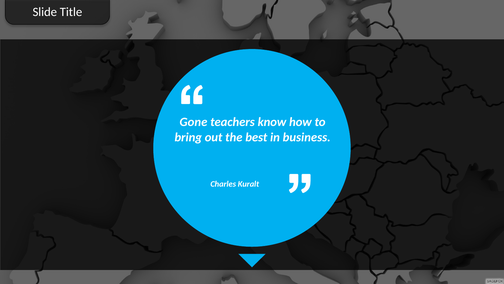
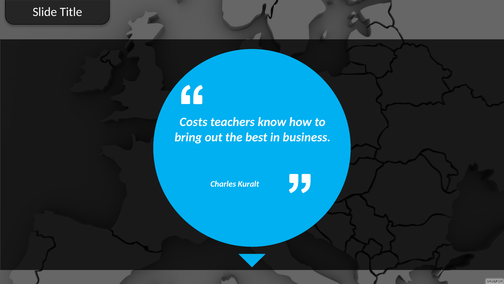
Gone: Gone -> Costs
